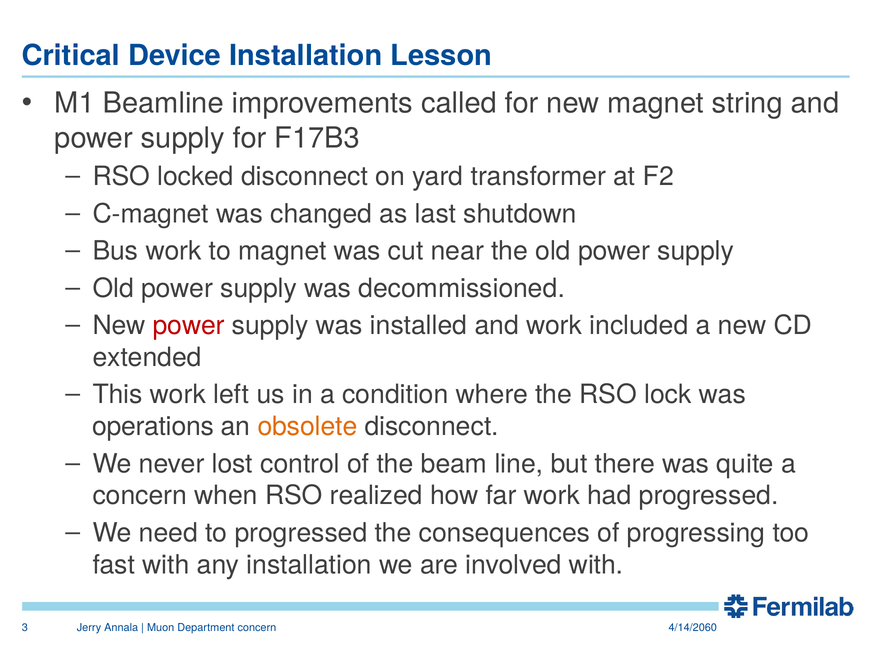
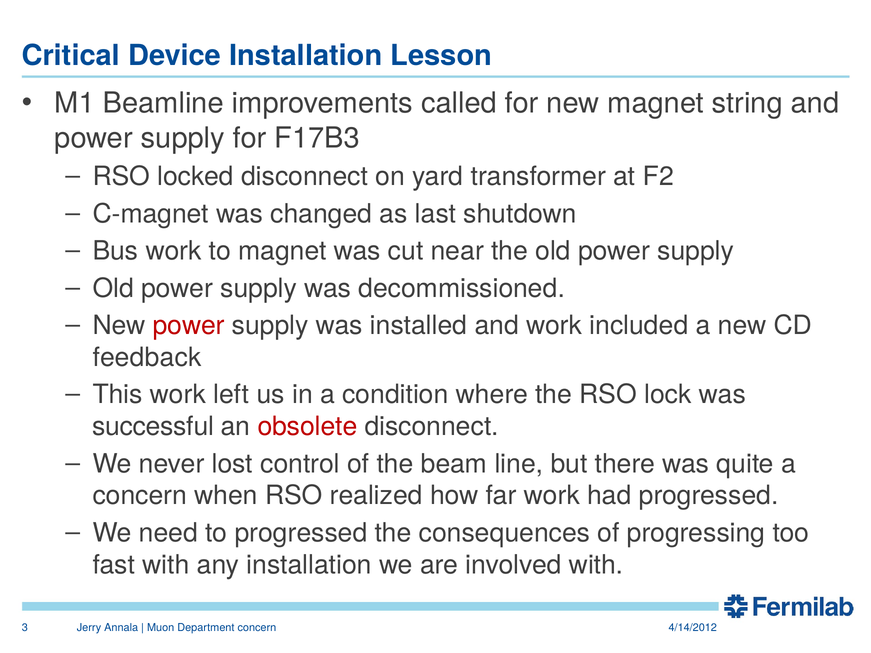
extended: extended -> feedback
operations: operations -> successful
obsolete colour: orange -> red
4/14/2060: 4/14/2060 -> 4/14/2012
